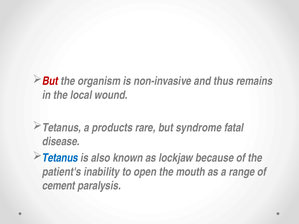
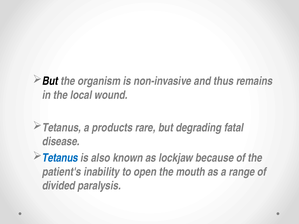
But at (50, 81) colour: red -> black
syndrome: syndrome -> degrading
cement: cement -> divided
